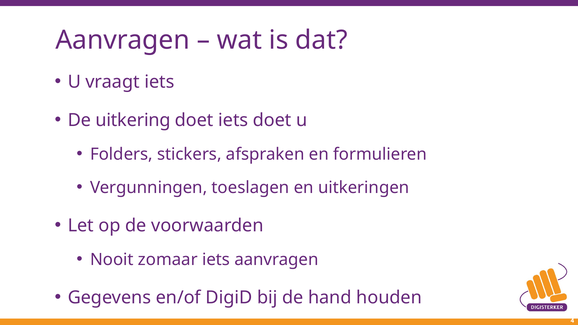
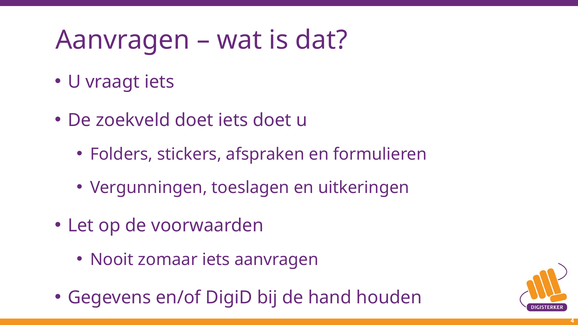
uitkering: uitkering -> zoekveld
